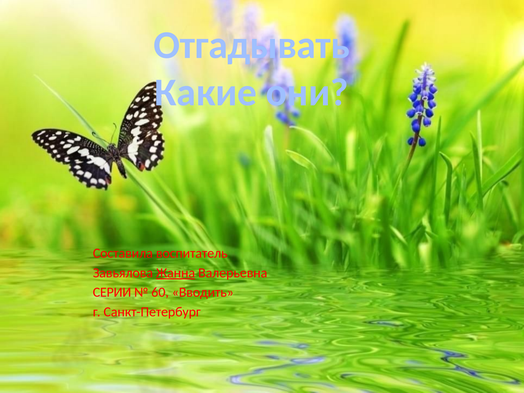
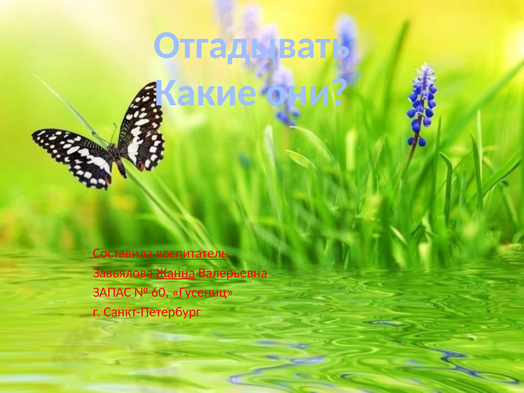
воспитатель underline: none -> present
СЕРИИ: СЕРИИ -> ЗАПАС
Вводить: Вводить -> Гусениц
